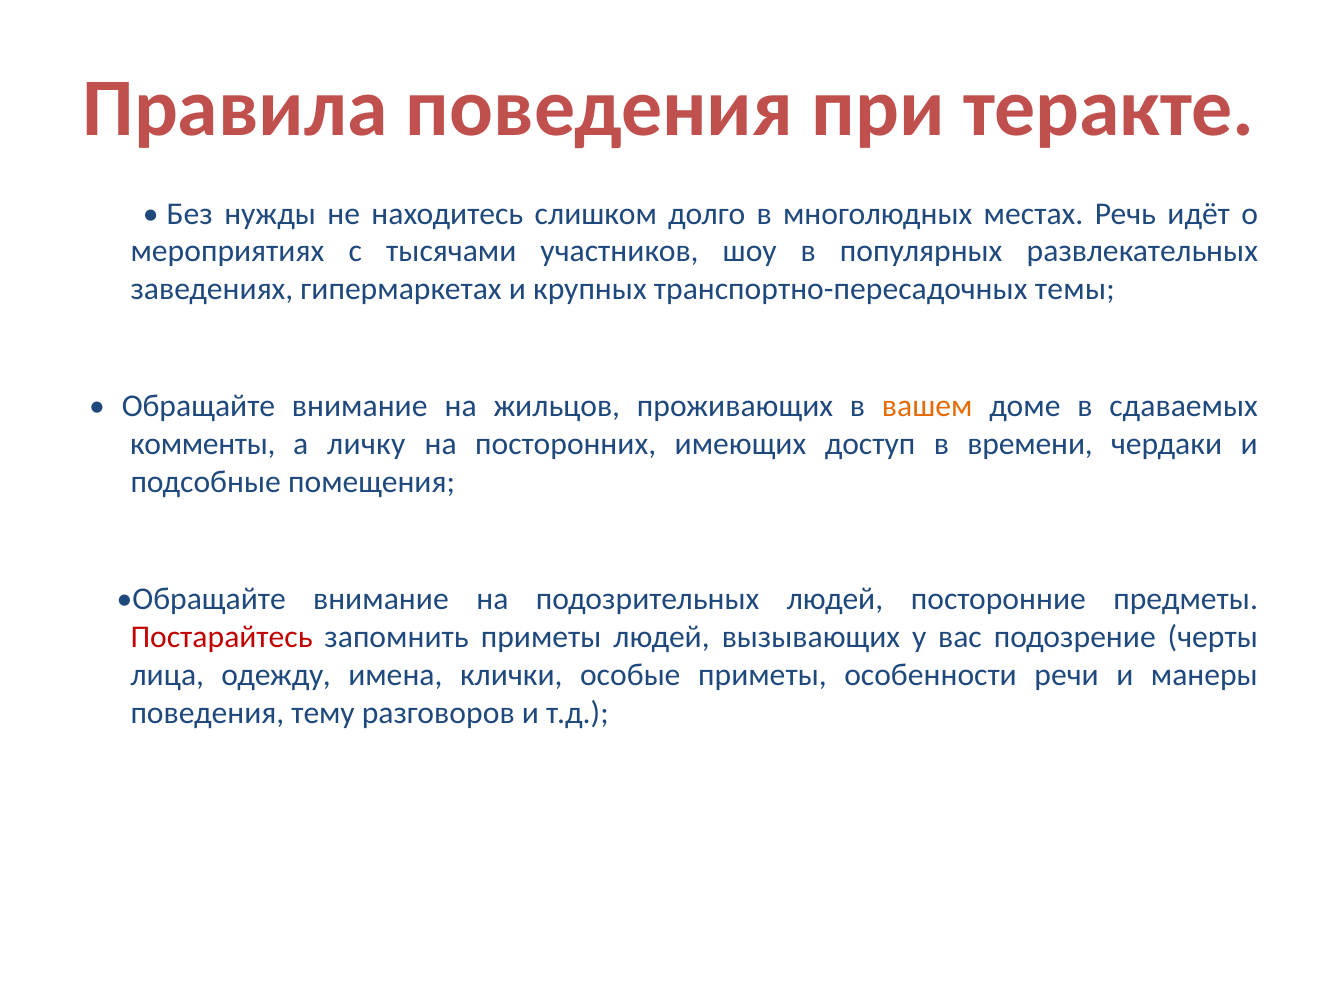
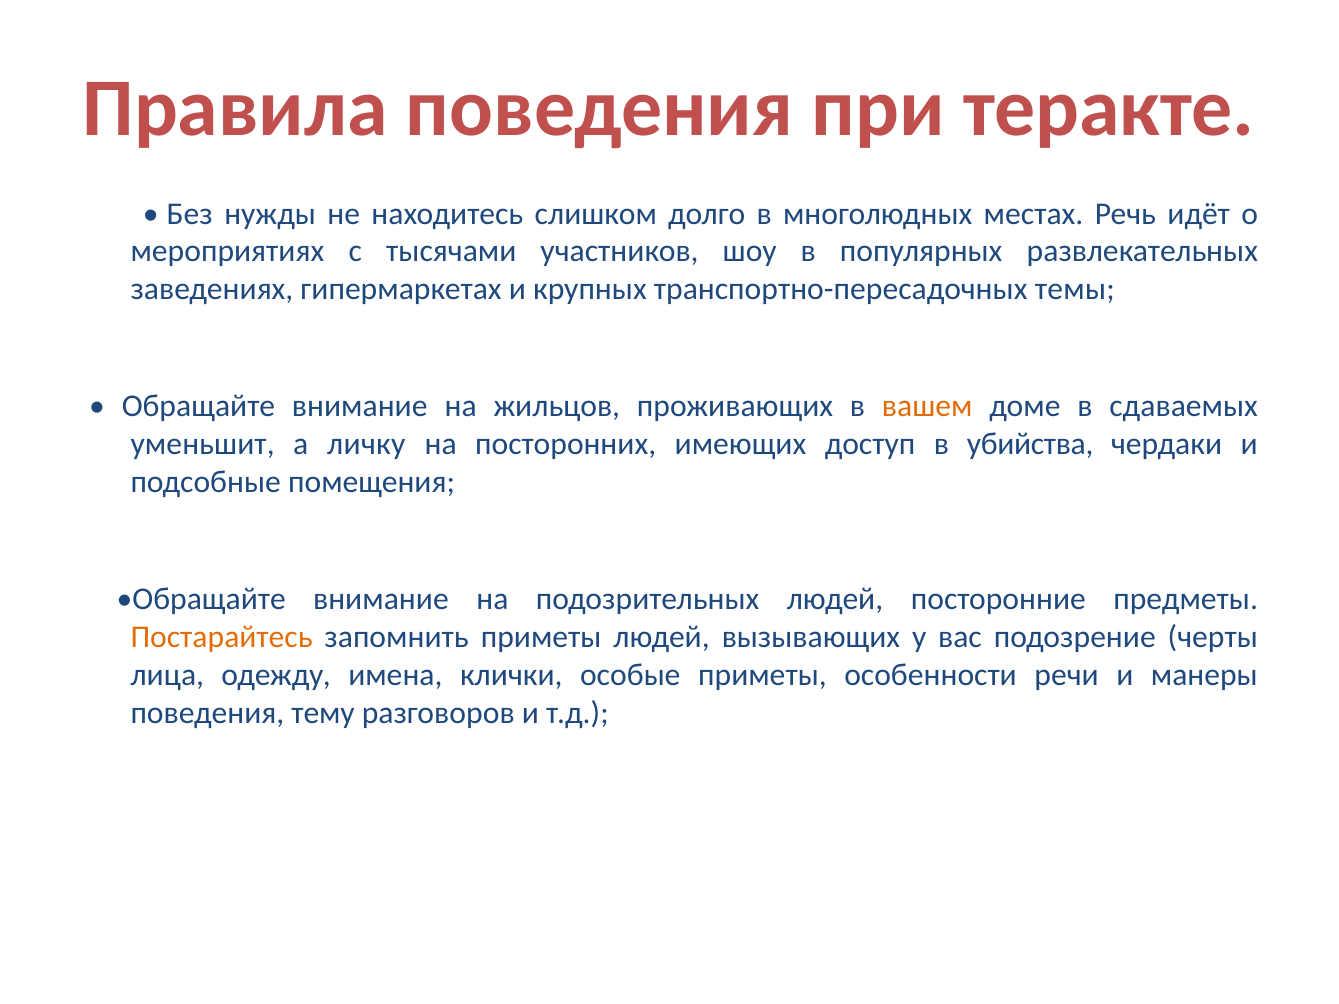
комменты: комменты -> уменьшит
времени: времени -> убийства
Постарайтесь colour: red -> orange
